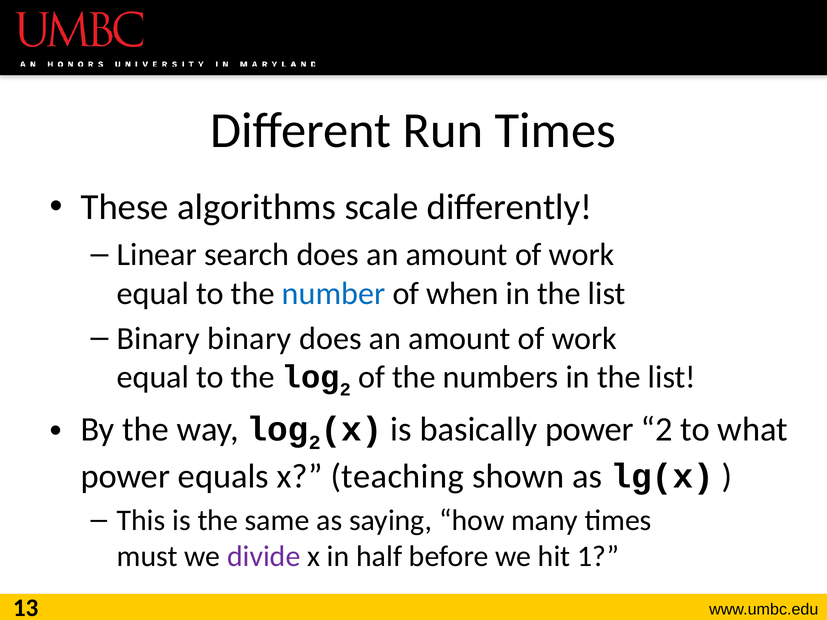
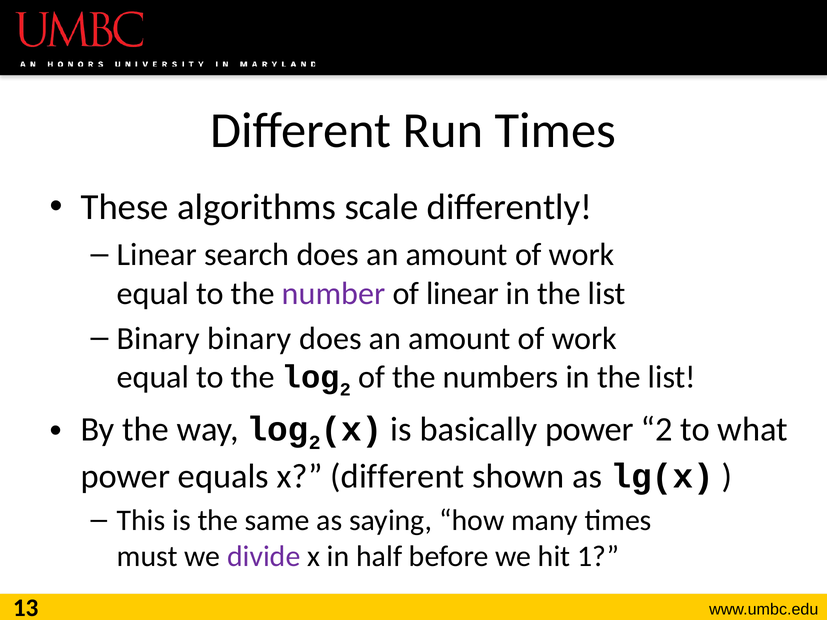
number colour: blue -> purple
of when: when -> linear
x teaching: teaching -> different
